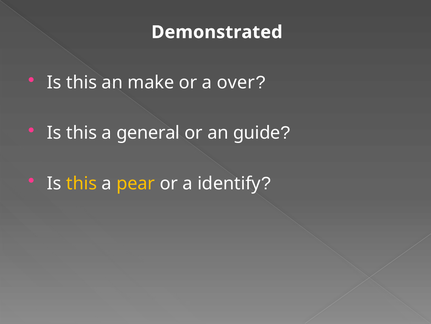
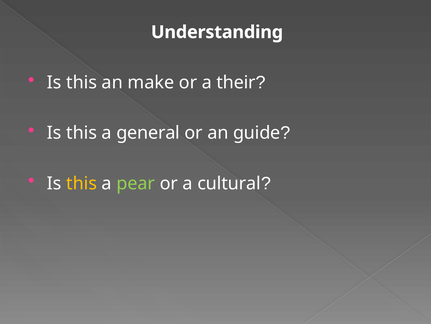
Demonstrated: Demonstrated -> Understanding
over: over -> their
pear colour: yellow -> light green
identify: identify -> cultural
